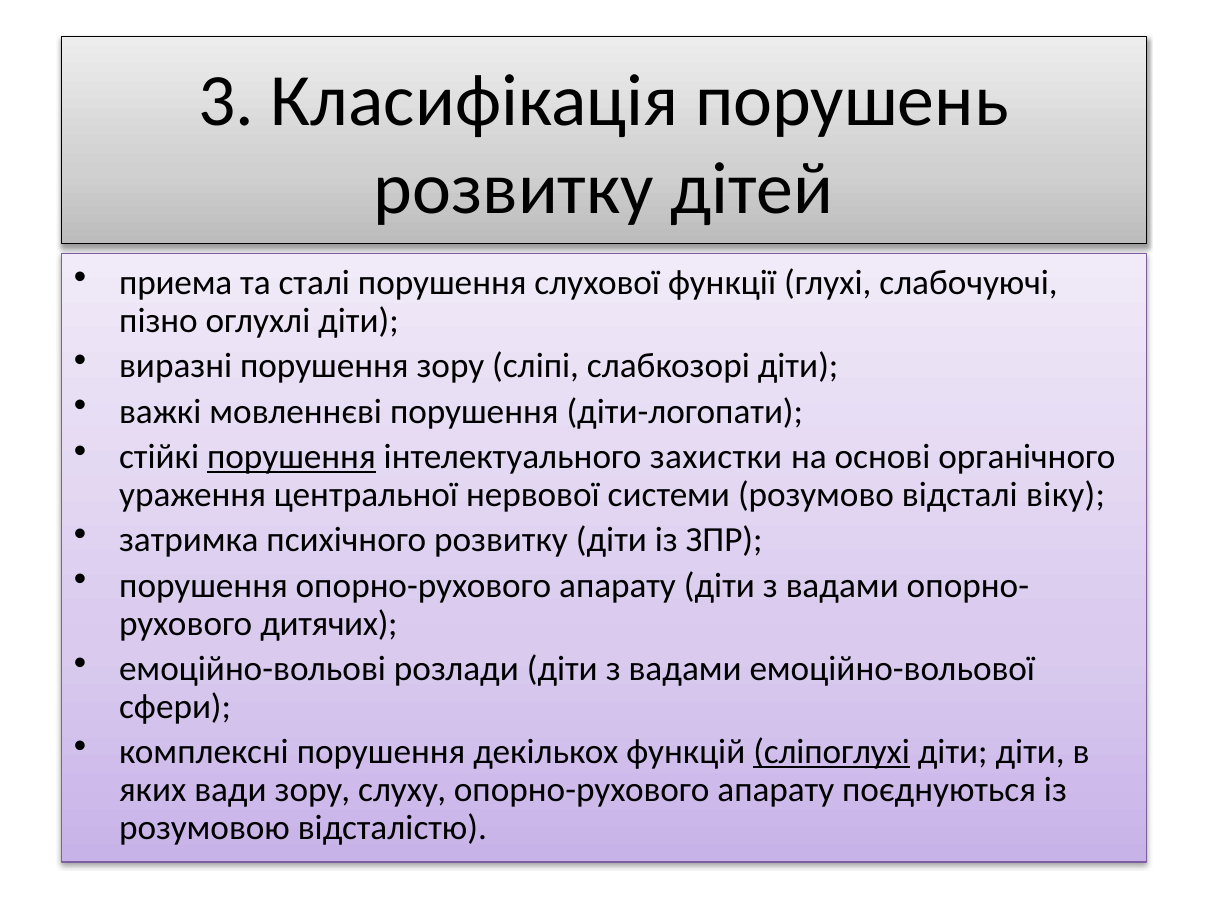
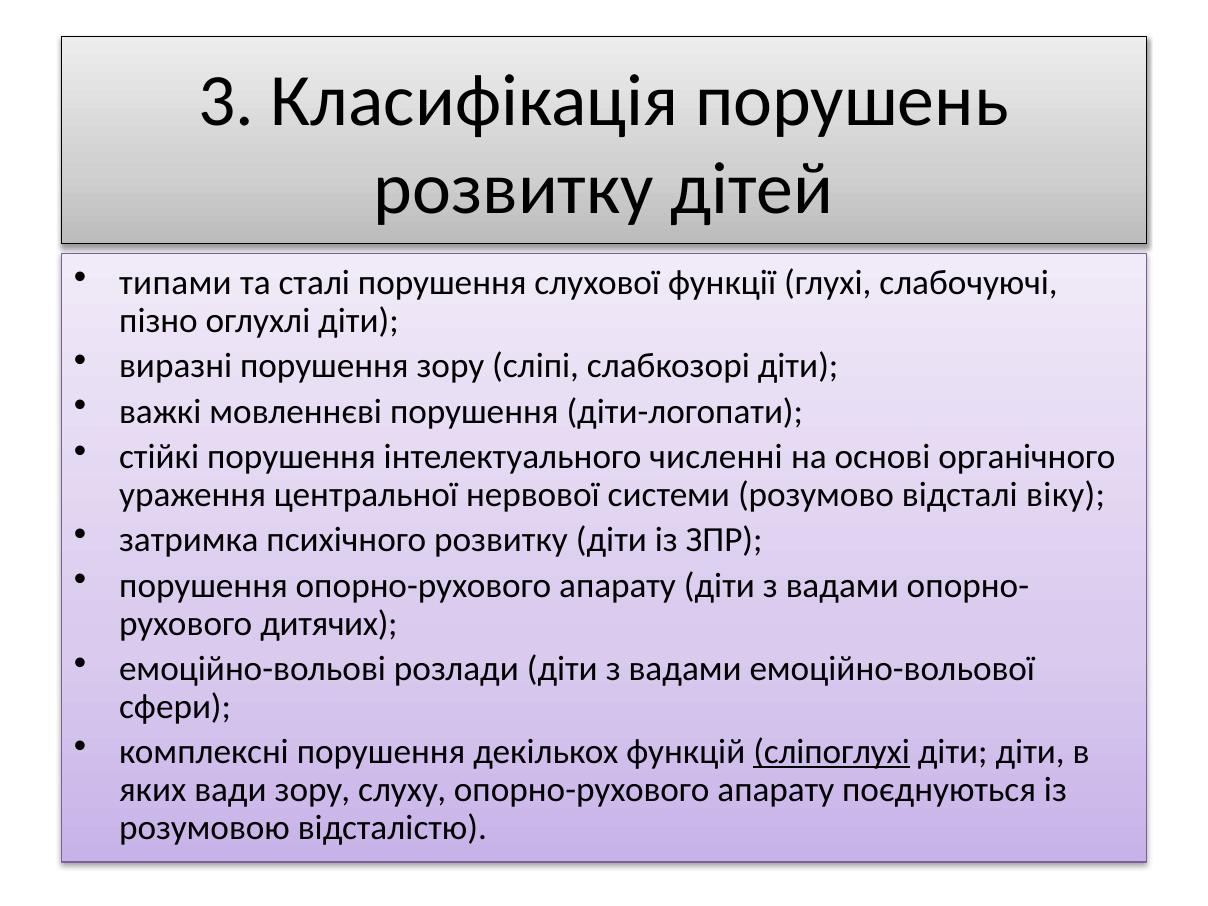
приема: приема -> типами
порушення at (291, 457) underline: present -> none
захистки: захистки -> численні
